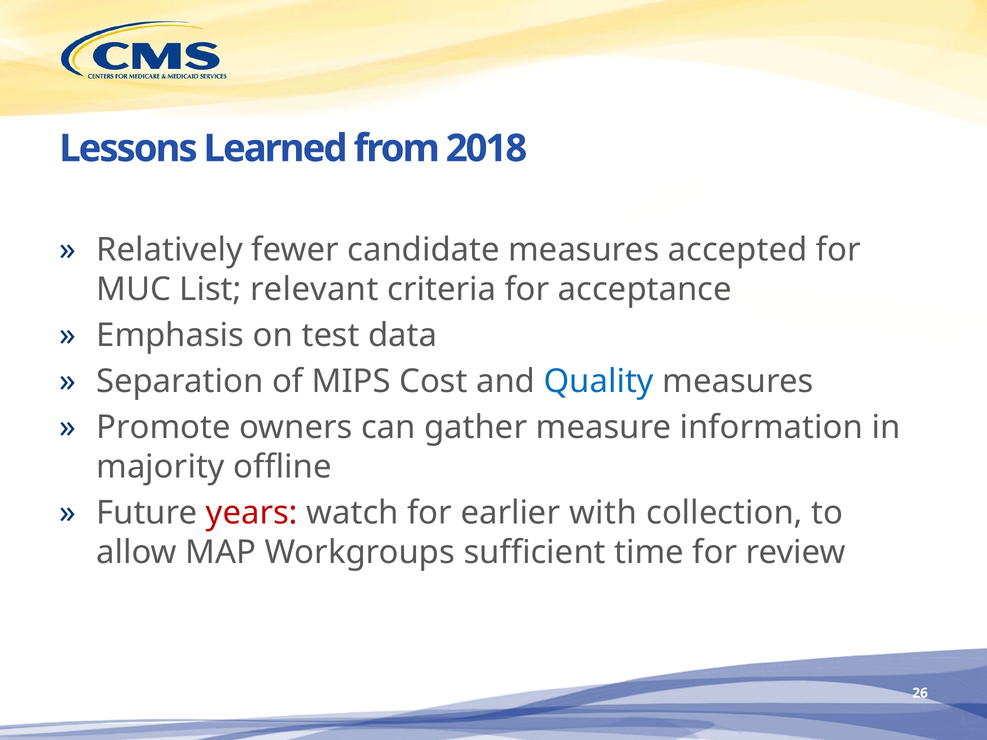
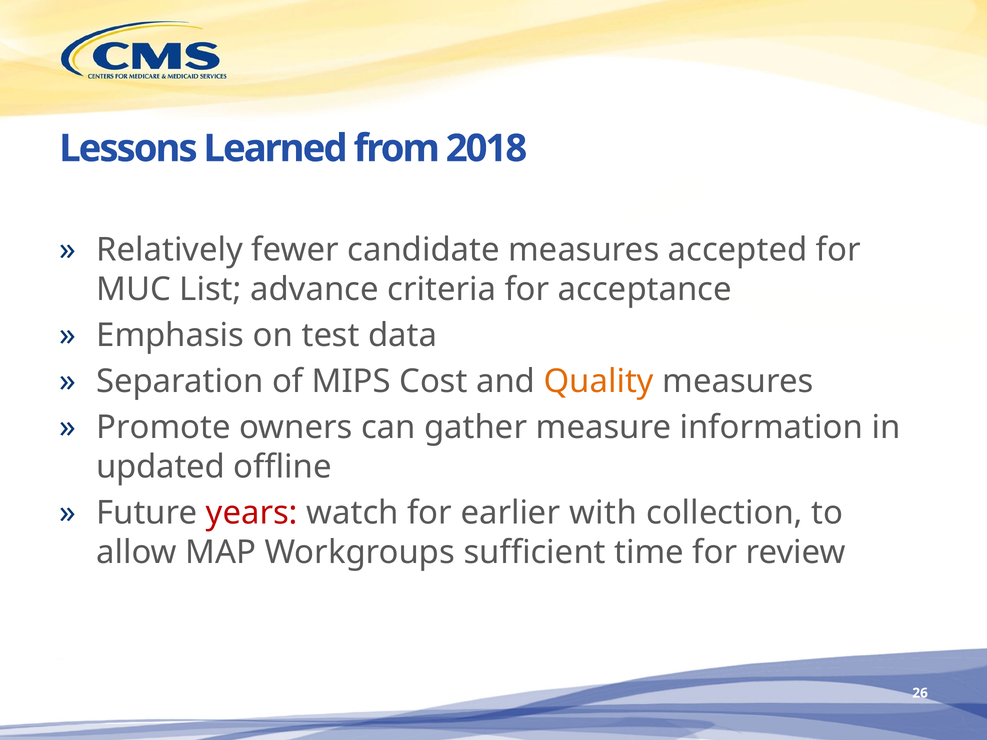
relevant: relevant -> advance
Quality colour: blue -> orange
majority: majority -> updated
